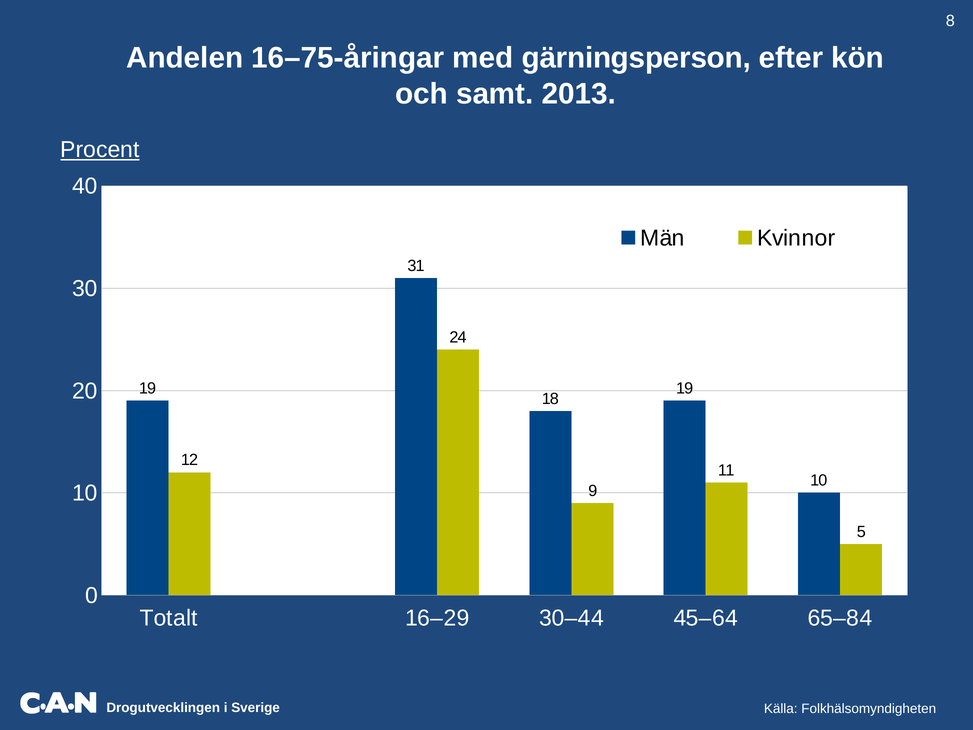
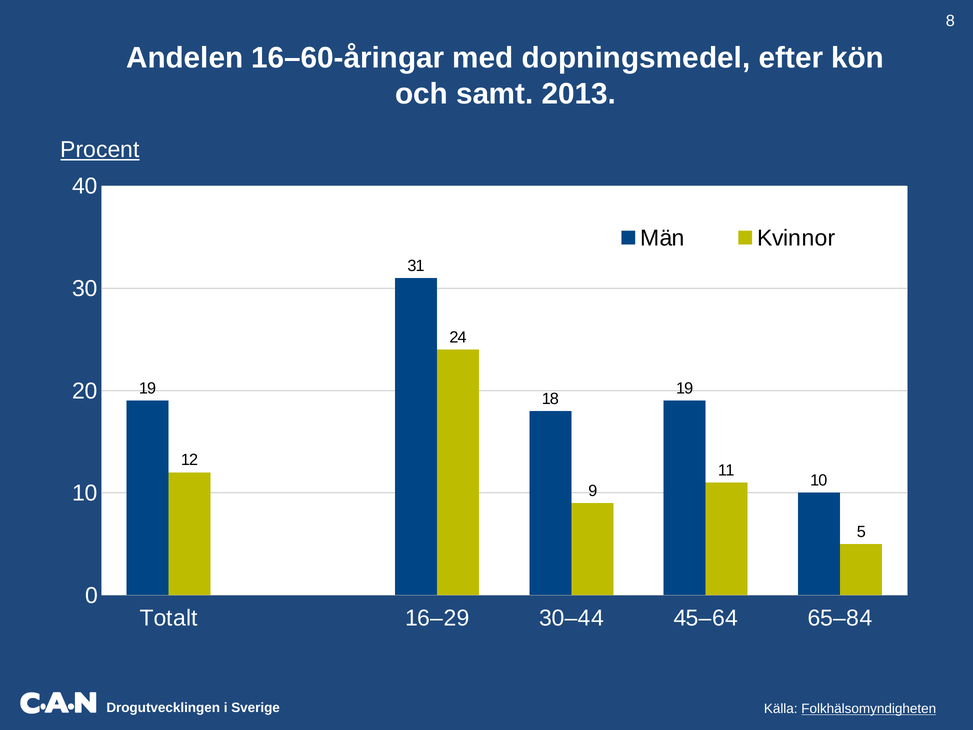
16–75-åringar: 16–75-åringar -> 16–60-åringar
gärningsperson: gärningsperson -> dopningsmedel
Folkhälsomyndigheten underline: none -> present
